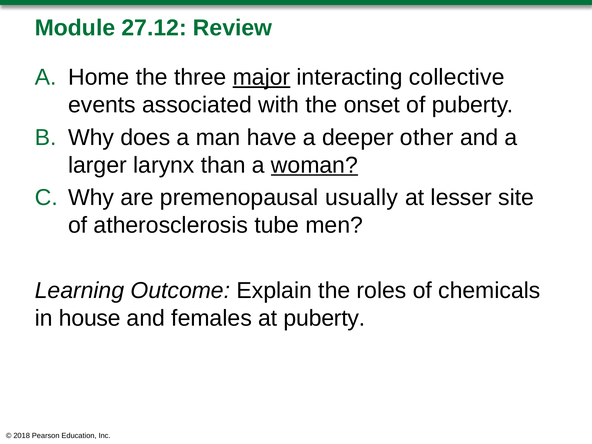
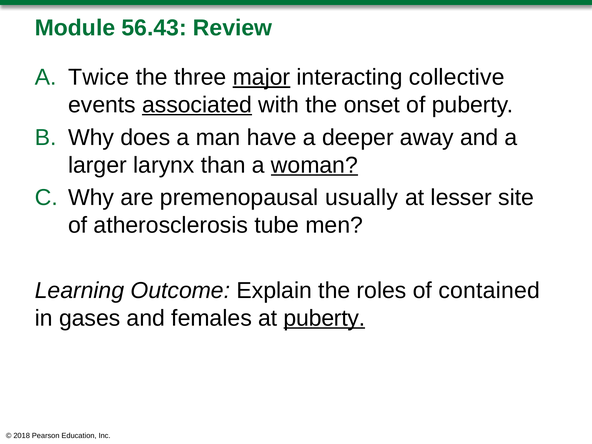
27.12: 27.12 -> 56.43
Home: Home -> Twice
associated underline: none -> present
other: other -> away
chemicals: chemicals -> contained
house: house -> gases
puberty at (324, 318) underline: none -> present
